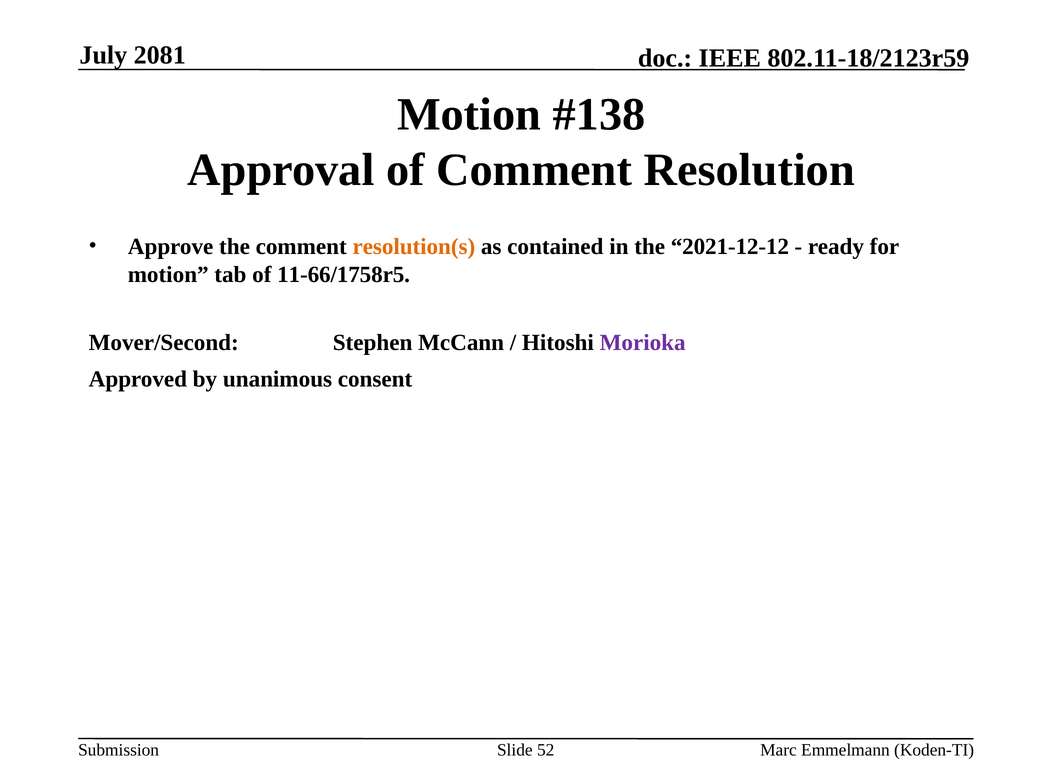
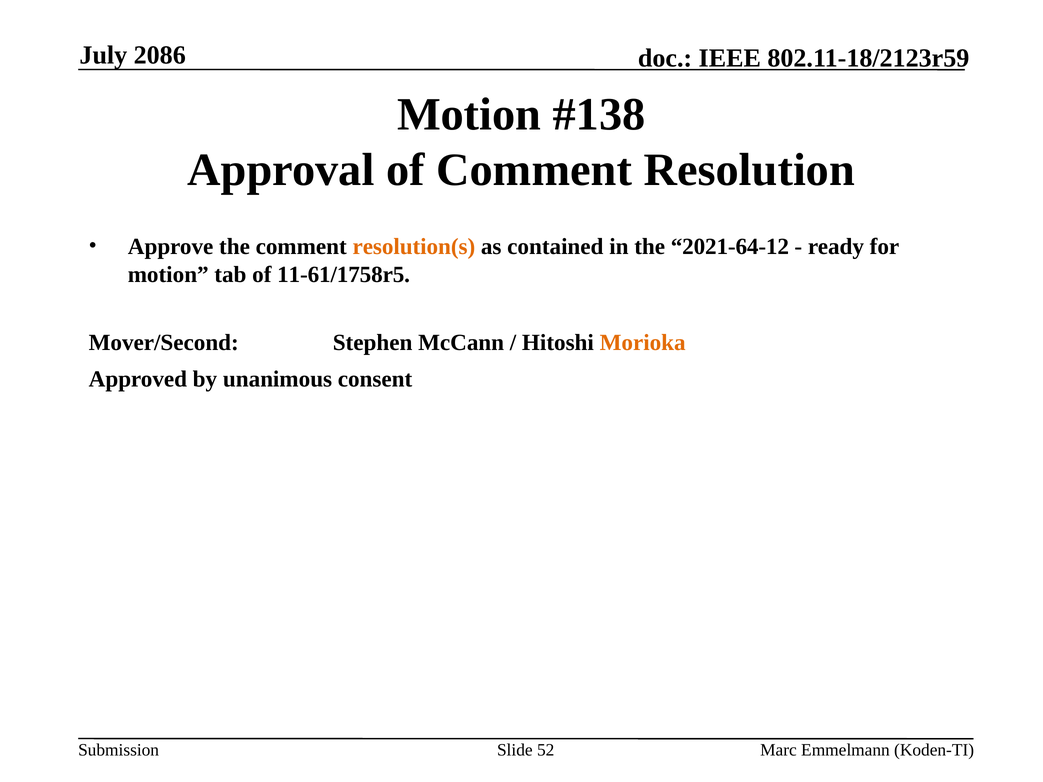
2081: 2081 -> 2086
2021-12-12: 2021-12-12 -> 2021-64-12
11-66/1758r5: 11-66/1758r5 -> 11-61/1758r5
Morioka colour: purple -> orange
